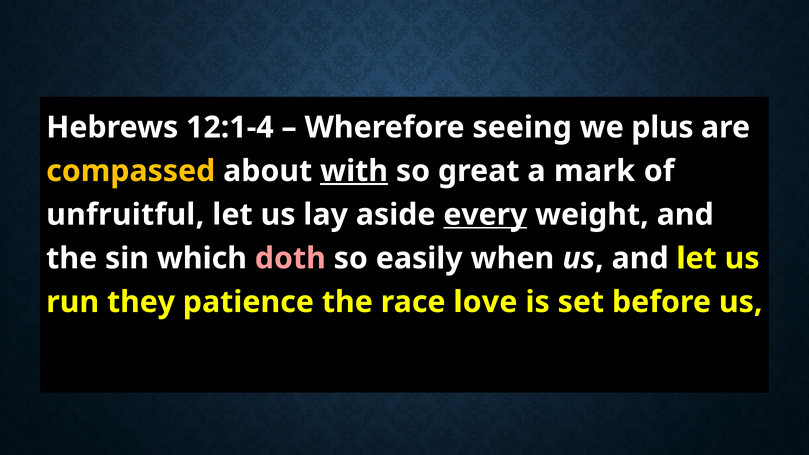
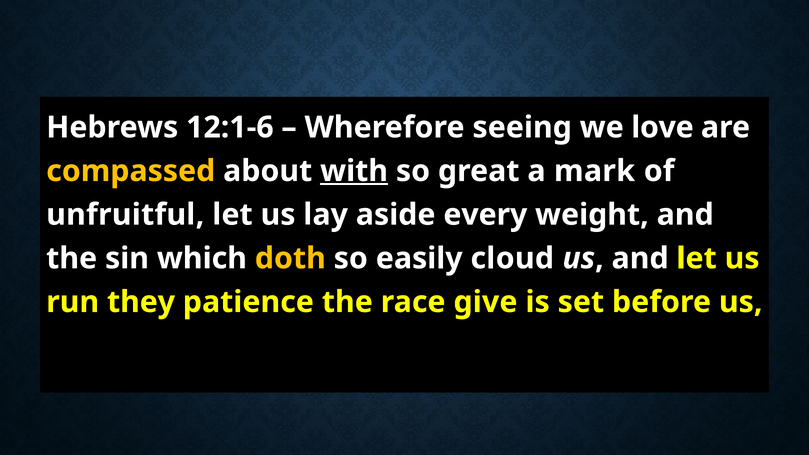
12:1-4: 12:1-4 -> 12:1-6
plus: plus -> love
every underline: present -> none
doth colour: pink -> yellow
when: when -> cloud
love: love -> give
